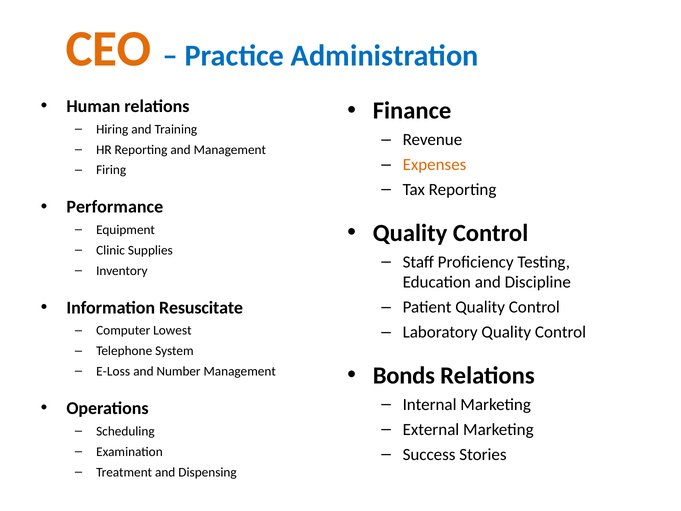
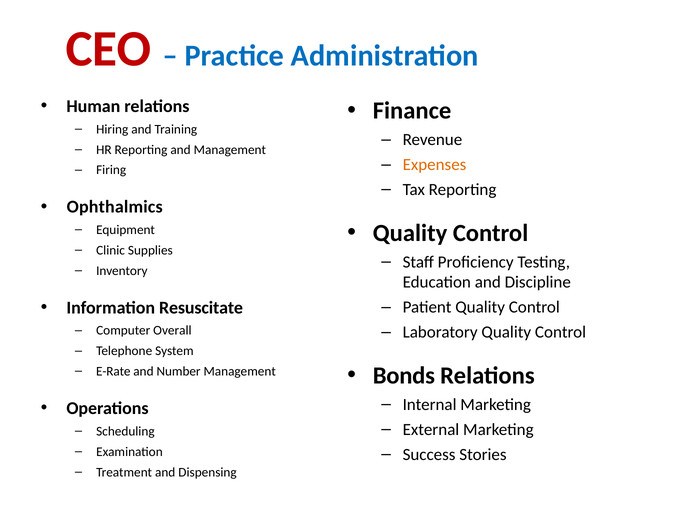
CEO colour: orange -> red
Performance: Performance -> Ophthalmics
Lowest: Lowest -> Overall
E-Loss: E-Loss -> E-Rate
